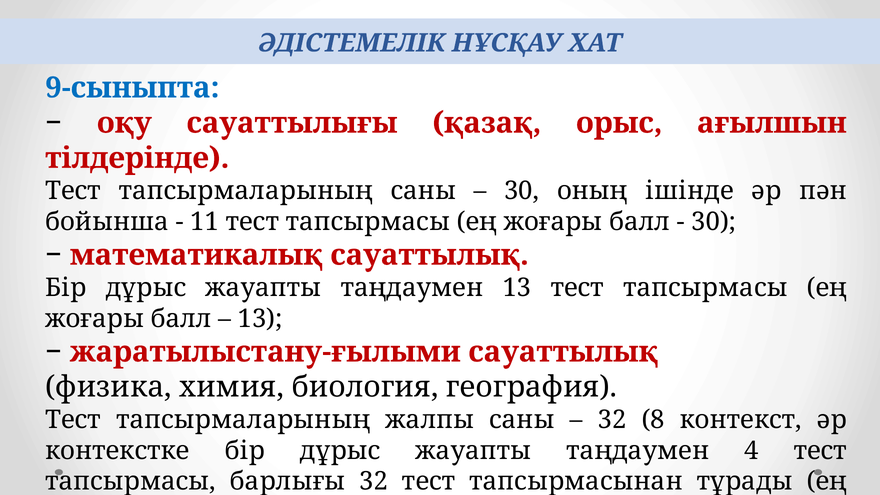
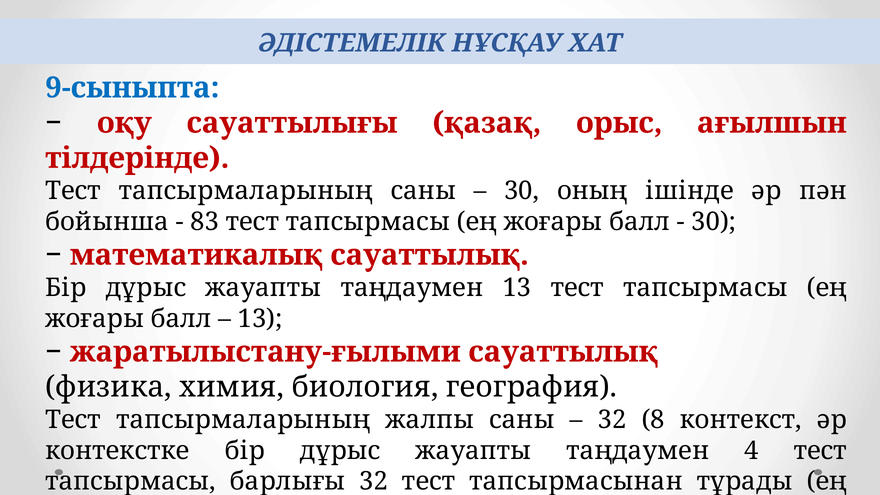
11: 11 -> 83
